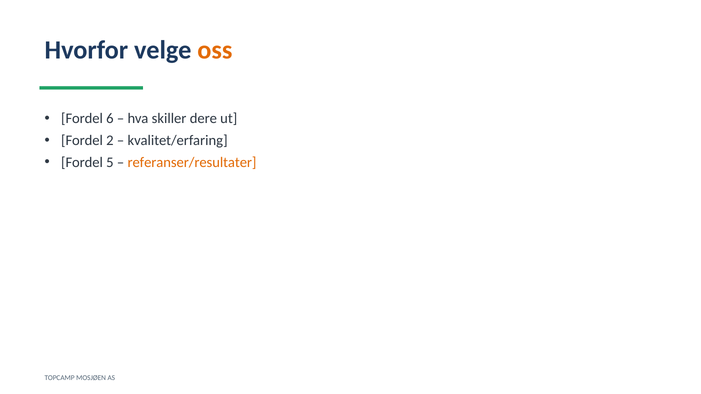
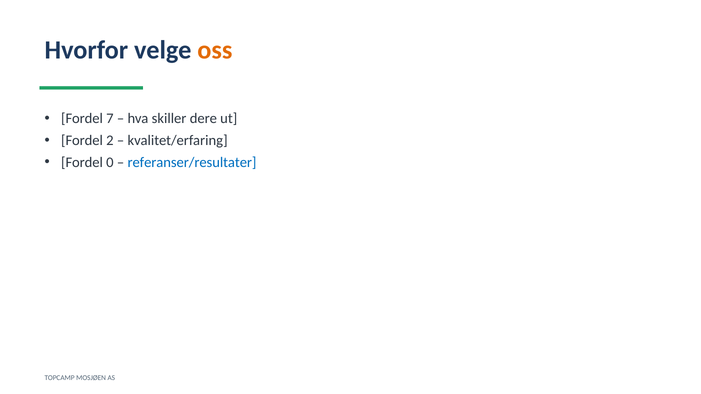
6: 6 -> 7
5: 5 -> 0
referanser/resultater colour: orange -> blue
